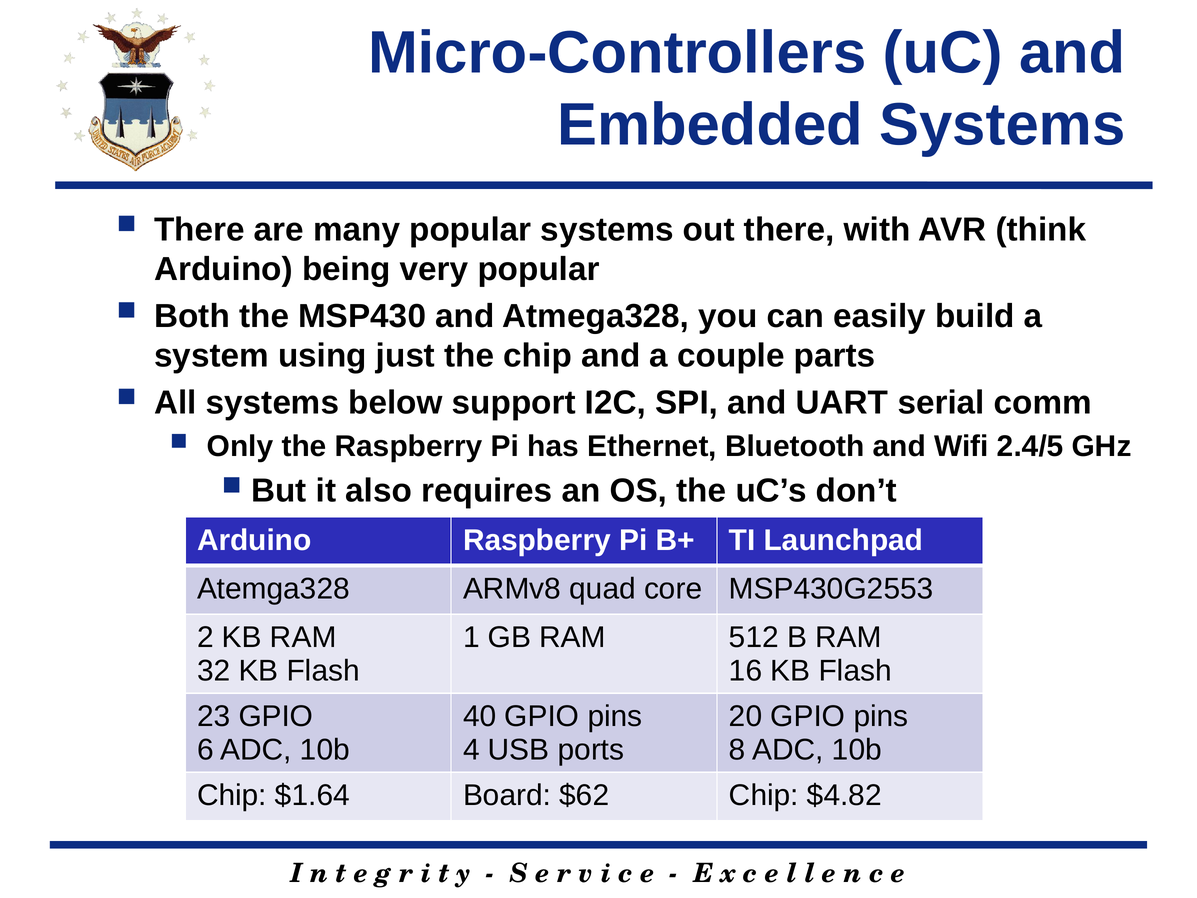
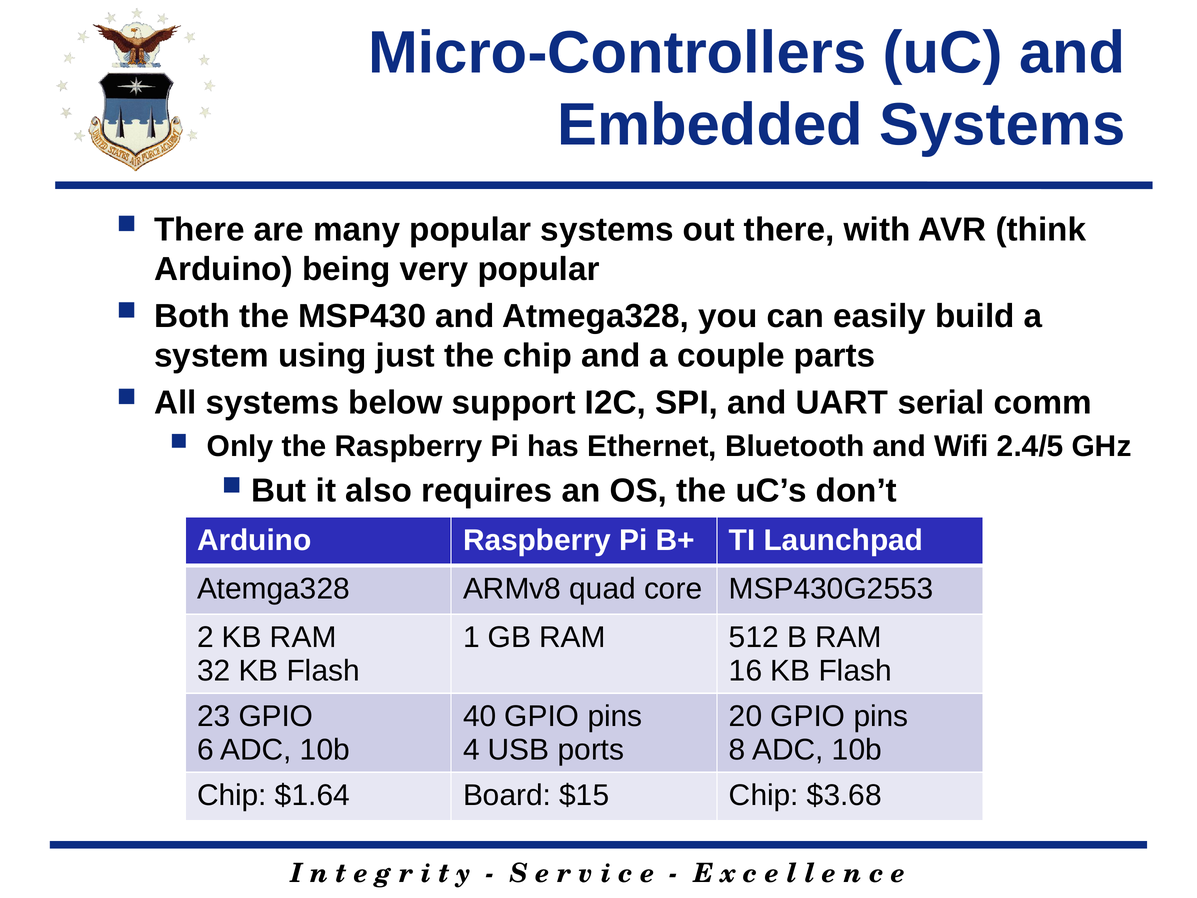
$62: $62 -> $15
$4.82: $4.82 -> $3.68
